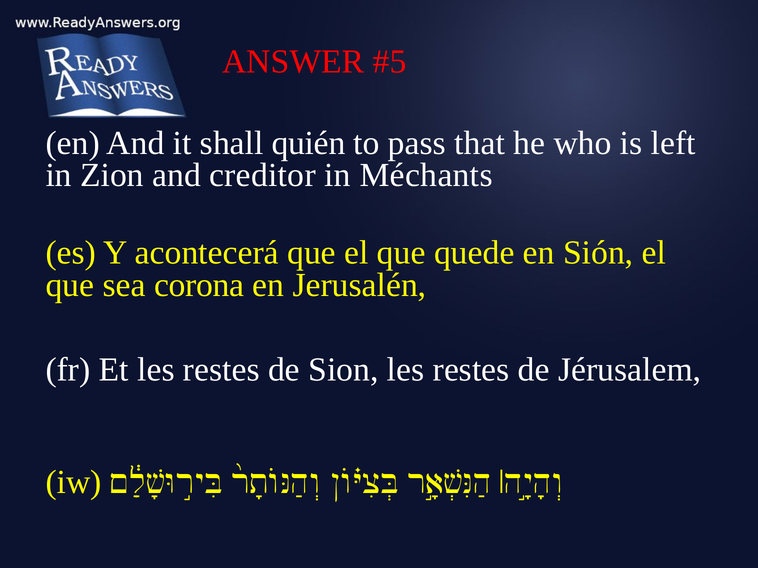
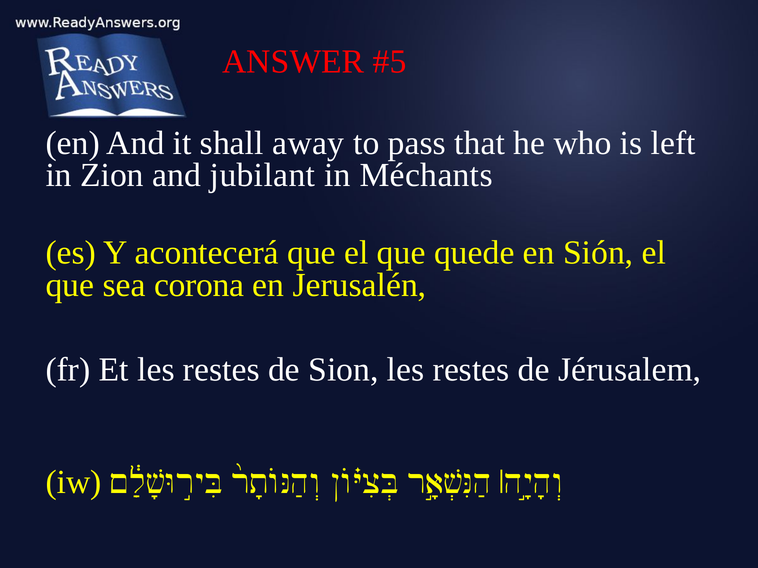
quién: quién -> away
creditor: creditor -> jubilant
